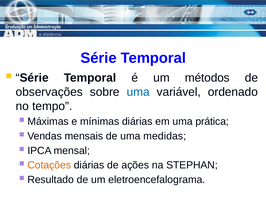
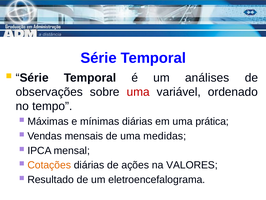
métodos: métodos -> análises
uma at (138, 92) colour: blue -> red
STEPHAN: STEPHAN -> VALORES
